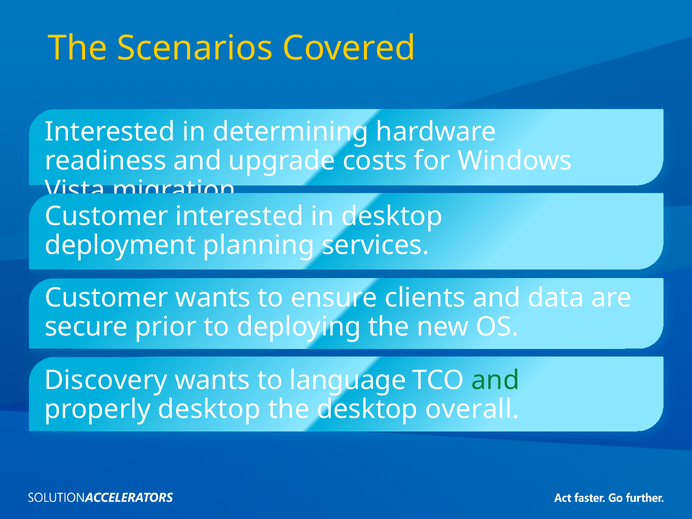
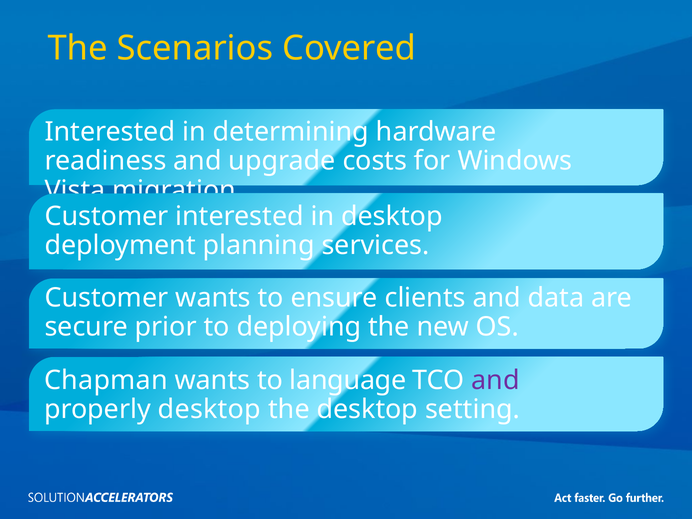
Discovery: Discovery -> Chapman
and at (495, 380) colour: green -> purple
overall: overall -> setting
